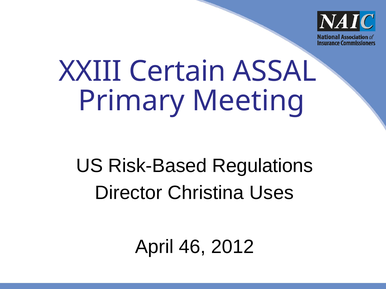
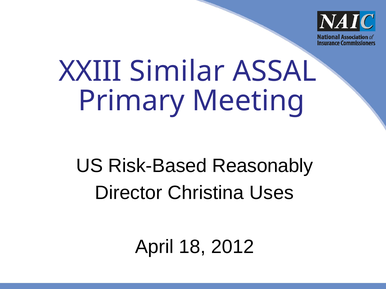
Certain: Certain -> Similar
Regulations: Regulations -> Reasonably
46: 46 -> 18
